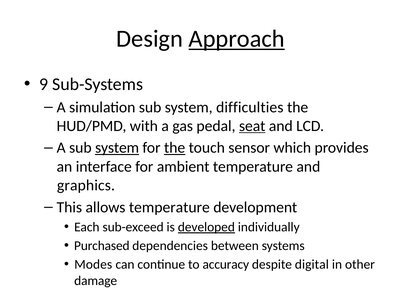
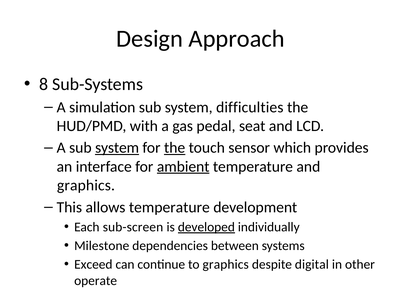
Approach underline: present -> none
9: 9 -> 8
seat underline: present -> none
ambient underline: none -> present
sub-exceed: sub-exceed -> sub-screen
Purchased: Purchased -> Milestone
Modes: Modes -> Exceed
to accuracy: accuracy -> graphics
damage: damage -> operate
